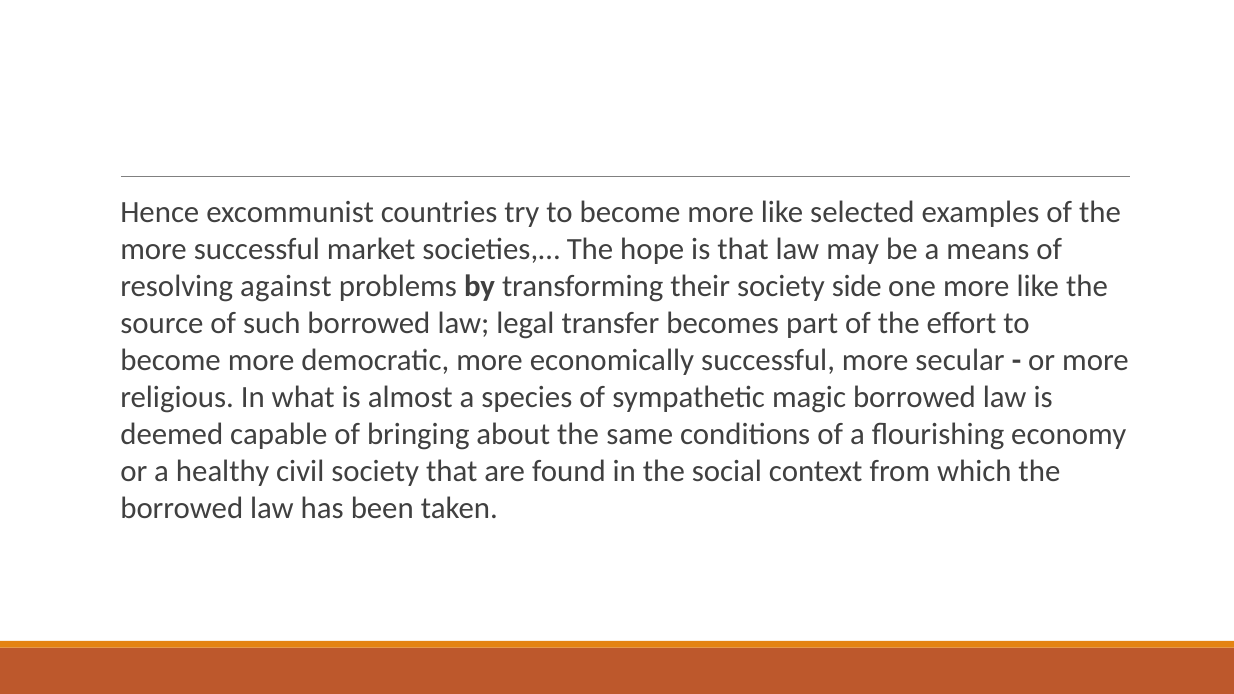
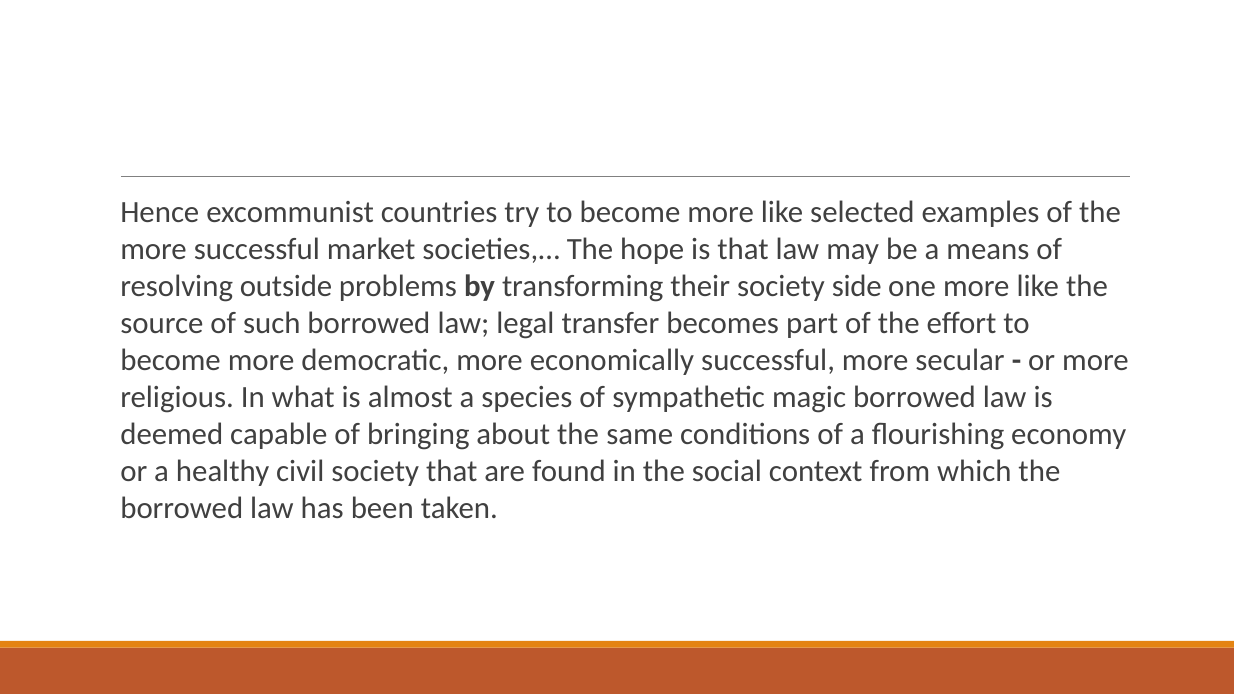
against: against -> outside
